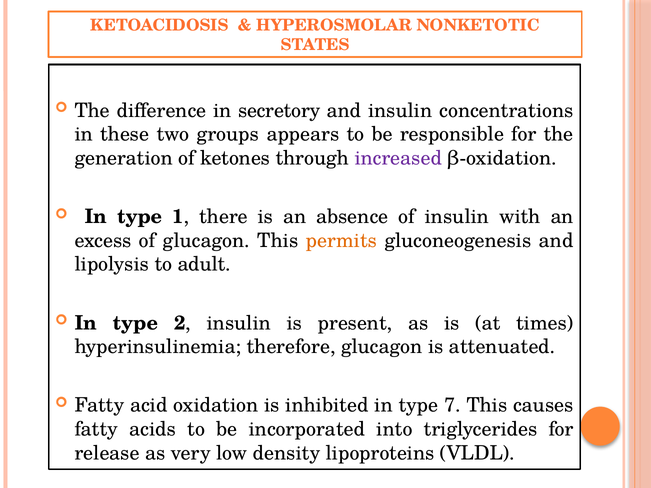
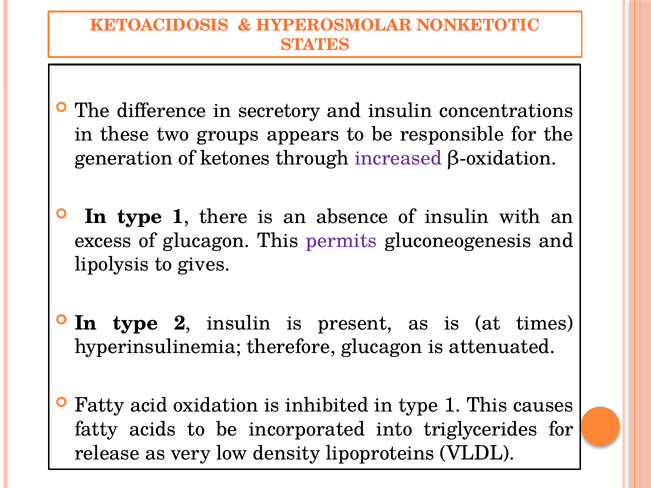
permits colour: orange -> purple
adult: adult -> gives
inhibited in type 7: 7 -> 1
